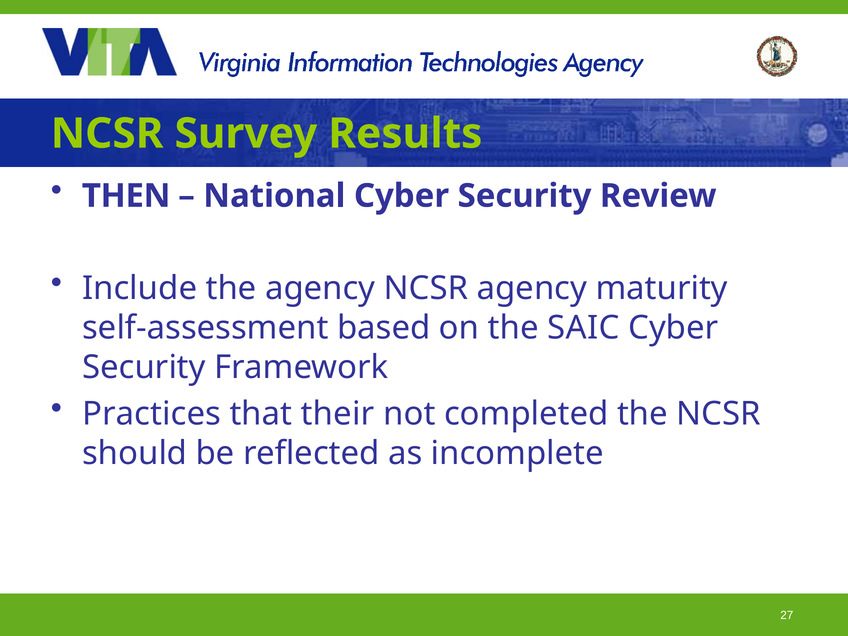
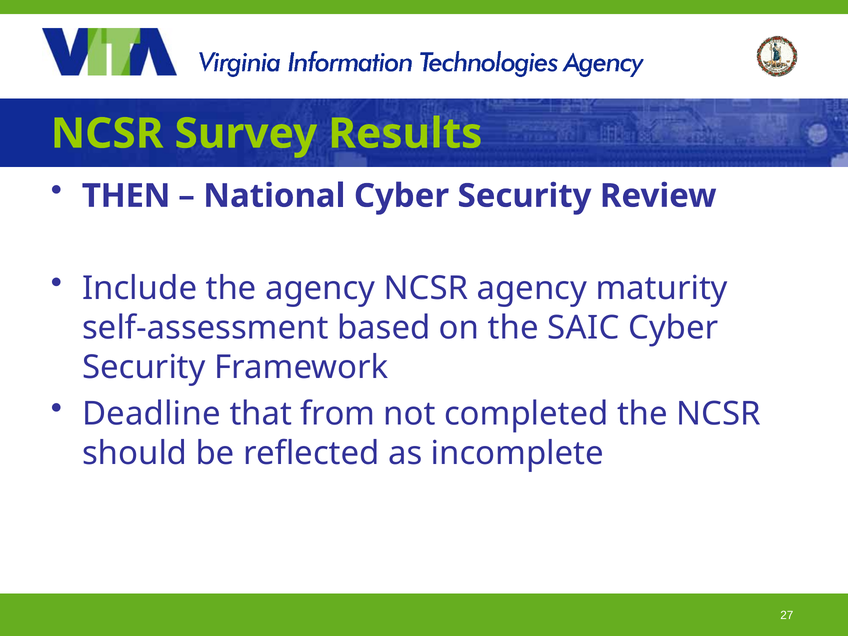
Practices: Practices -> Deadline
their: their -> from
